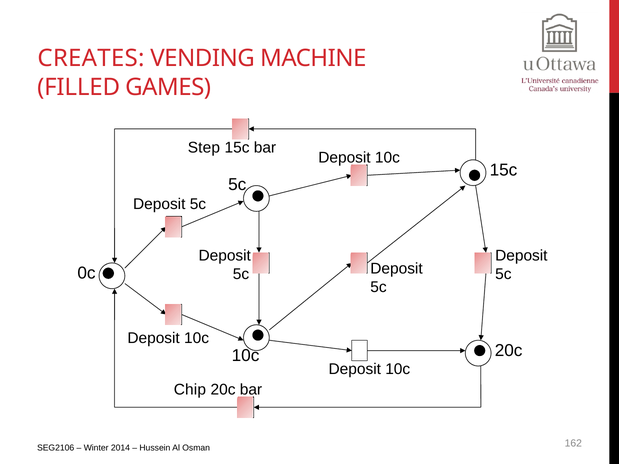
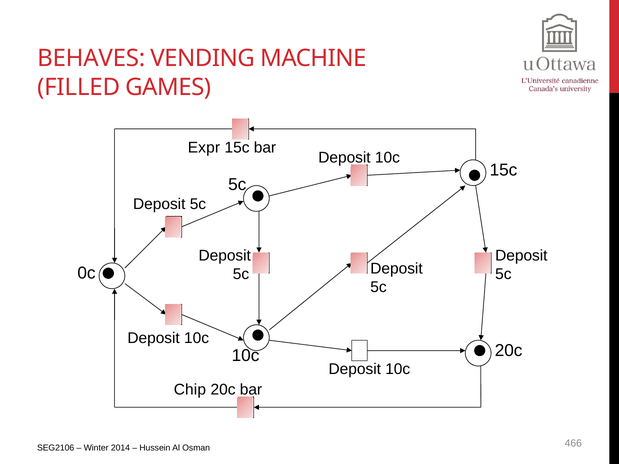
CREATES: CREATES -> BEHAVES
Step: Step -> Expr
162: 162 -> 466
